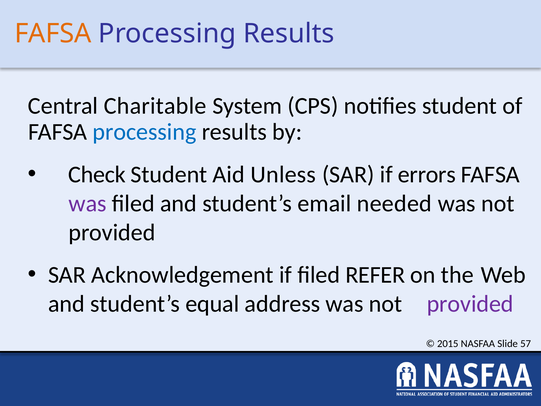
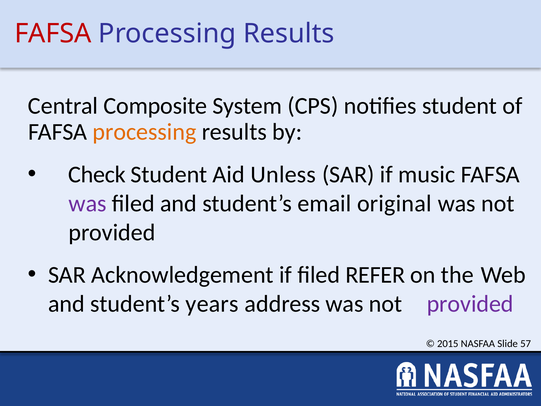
FAFSA at (53, 34) colour: orange -> red
Charitable: Charitable -> Composite
processing at (145, 132) colour: blue -> orange
errors: errors -> music
needed: needed -> original
equal: equal -> years
